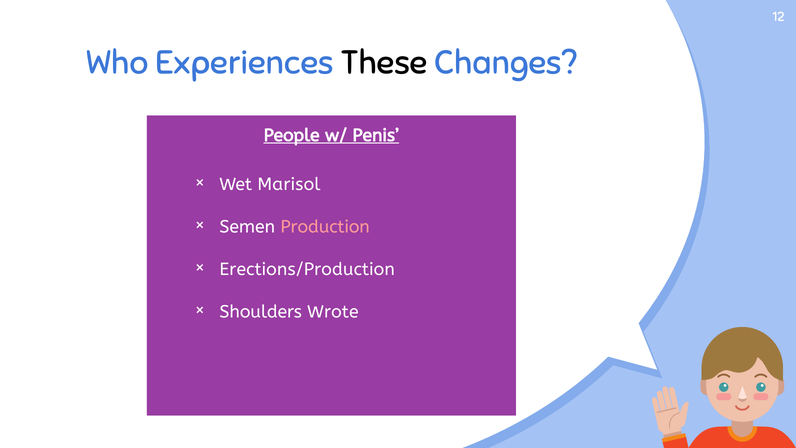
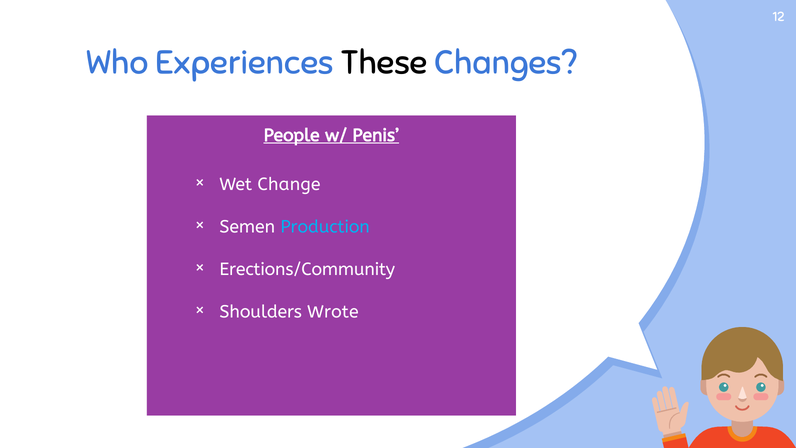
Marisol: Marisol -> Change
Production colour: pink -> light blue
Erections/Production: Erections/Production -> Erections/Community
